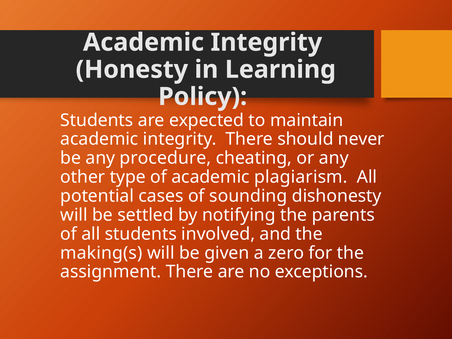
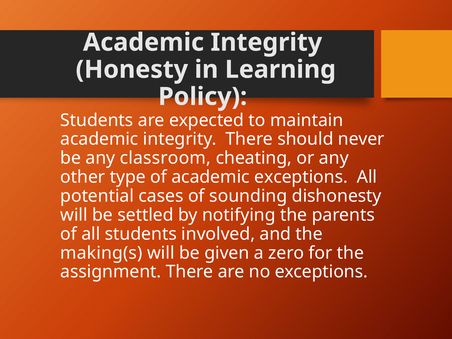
procedure: procedure -> classroom
academic plagiarism: plagiarism -> exceptions
